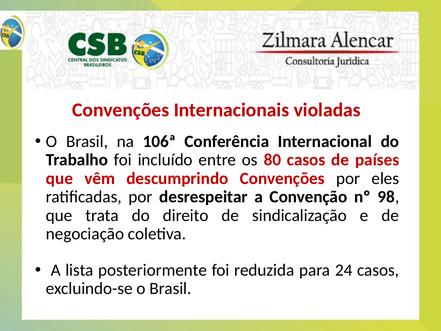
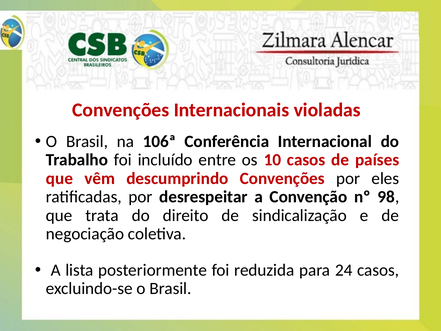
80: 80 -> 10
